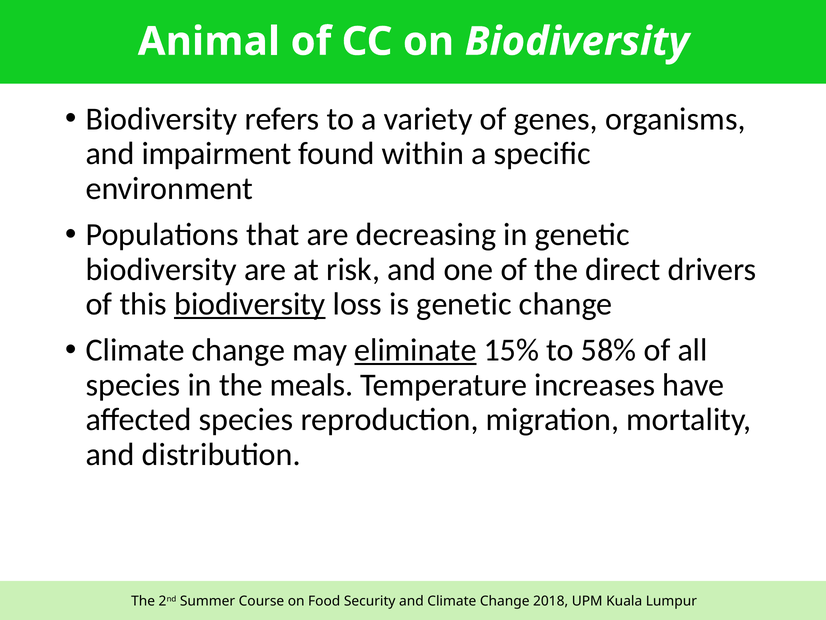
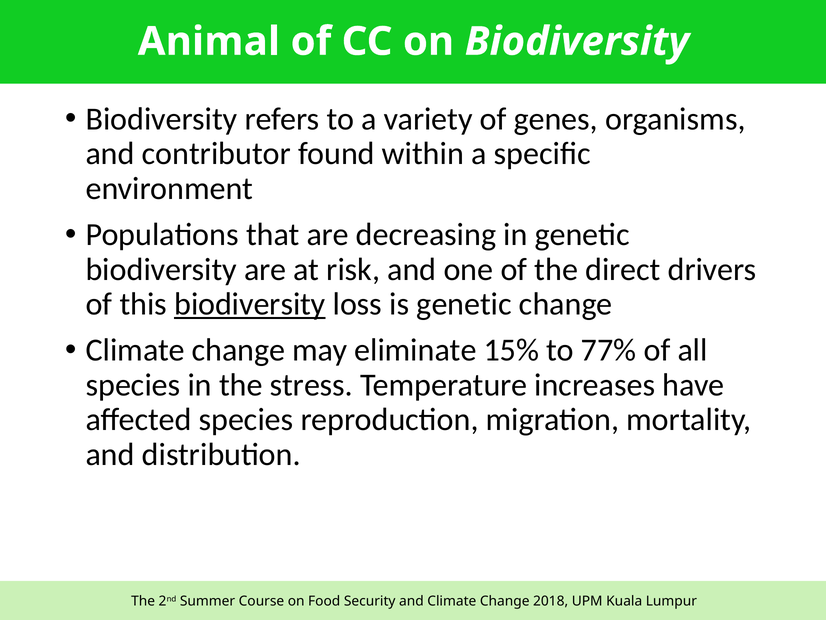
impairment: impairment -> contributor
eliminate underline: present -> none
58%: 58% -> 77%
meals: meals -> stress
